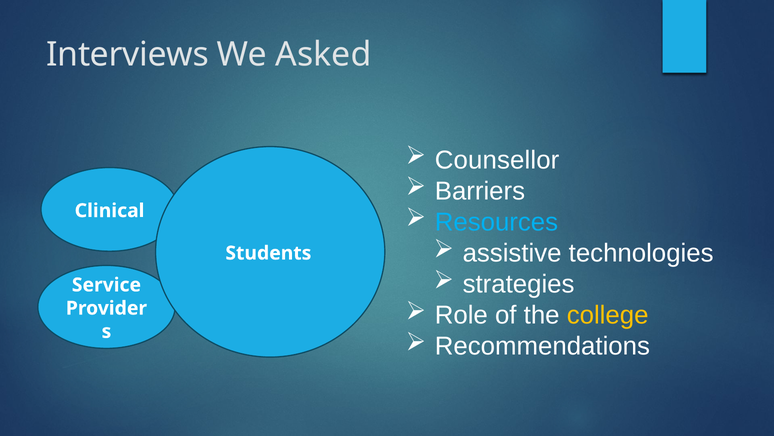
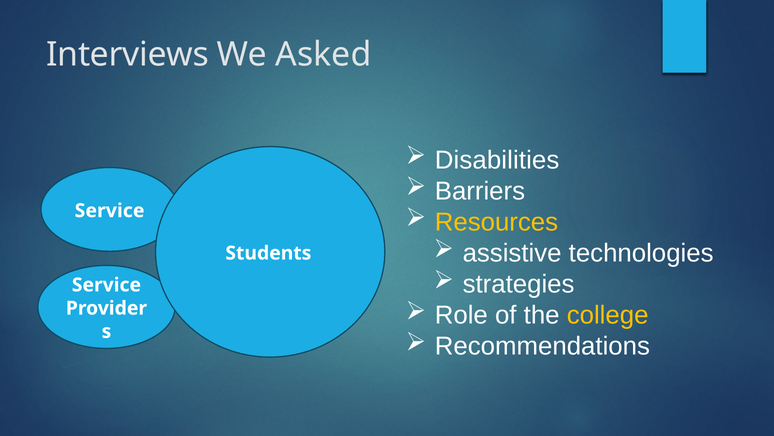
Counsellor: Counsellor -> Disabilities
Clinical at (110, 210): Clinical -> Service
Resources colour: light blue -> yellow
